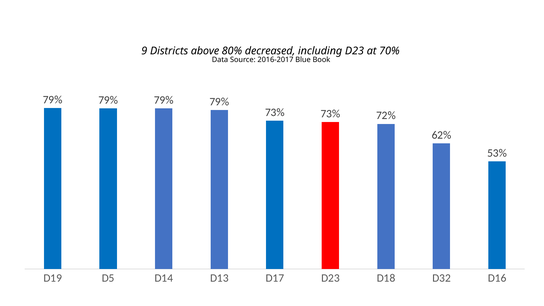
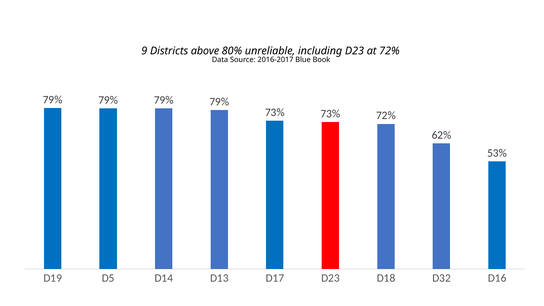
decreased: decreased -> unreliable
at 70%: 70% -> 72%
